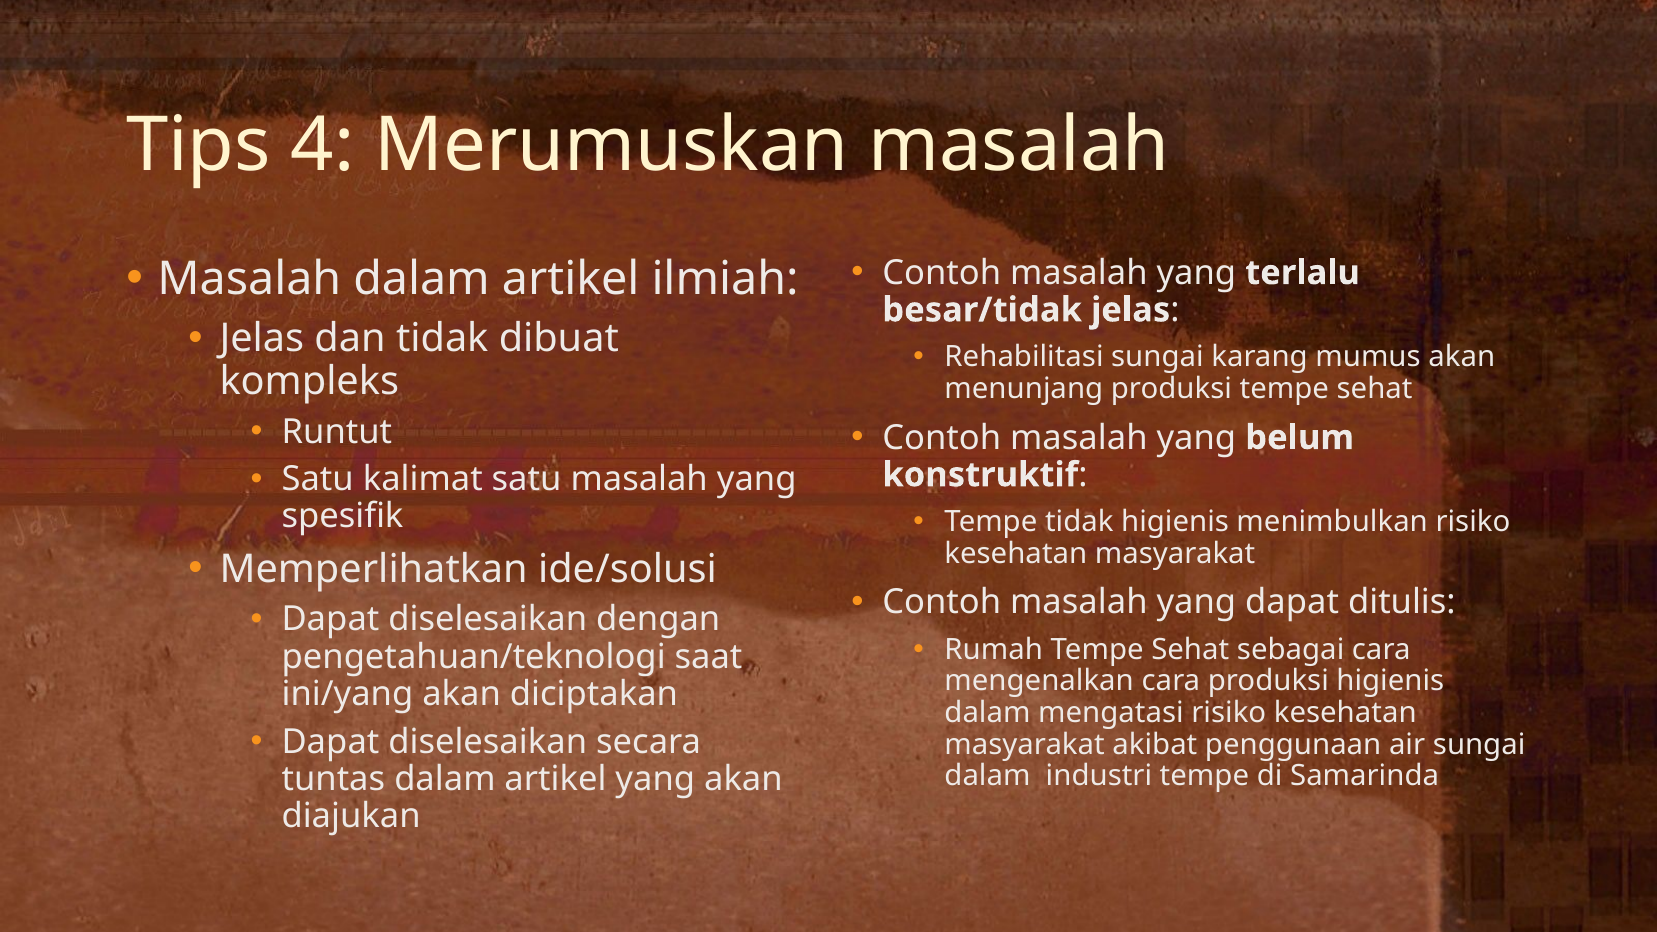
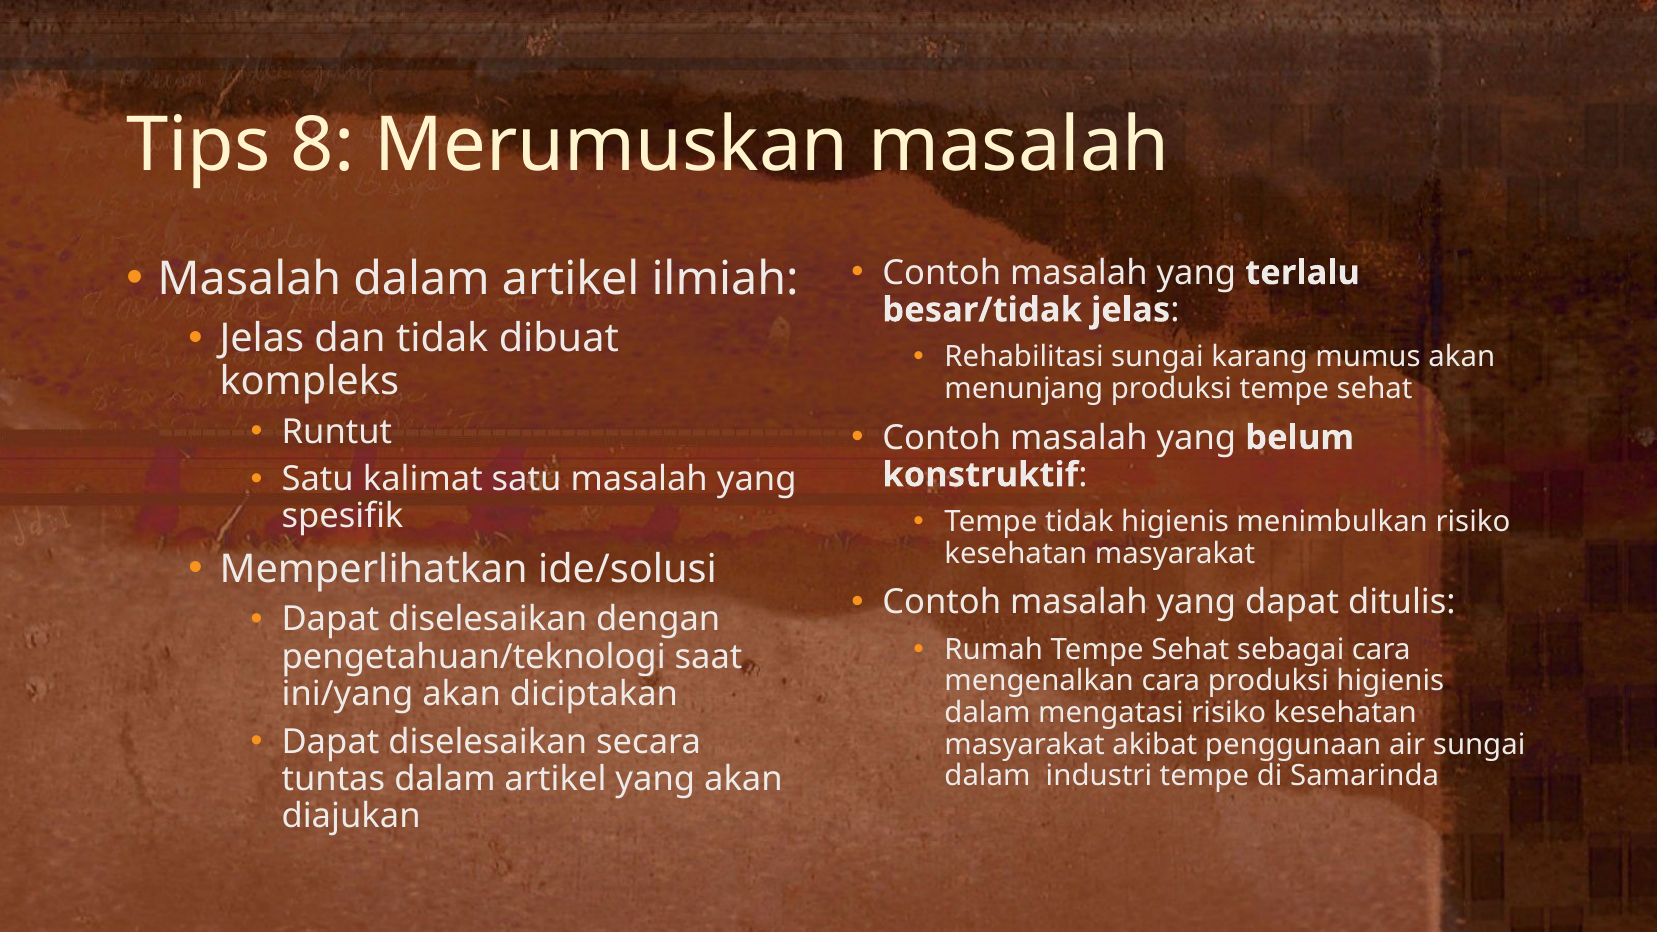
4: 4 -> 8
